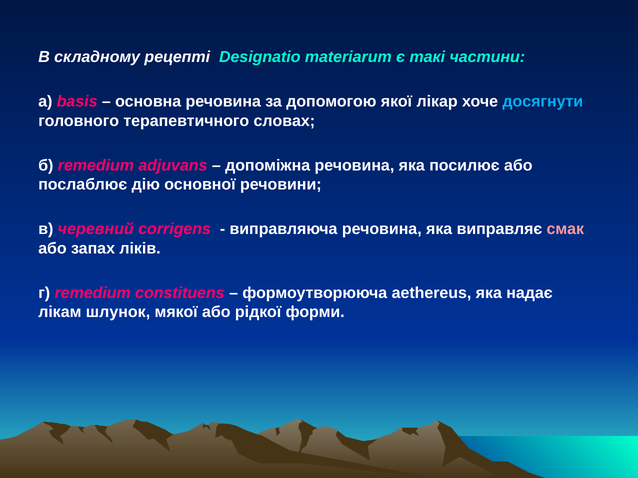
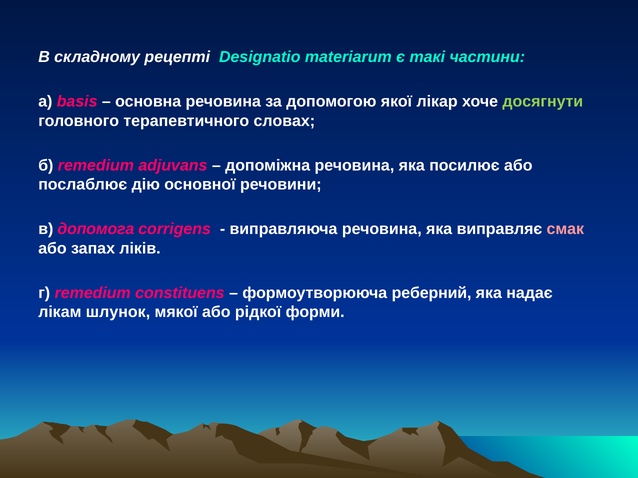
досягнути colour: light blue -> light green
черевний: черевний -> допомога
aethereus: aethereus -> реберний
